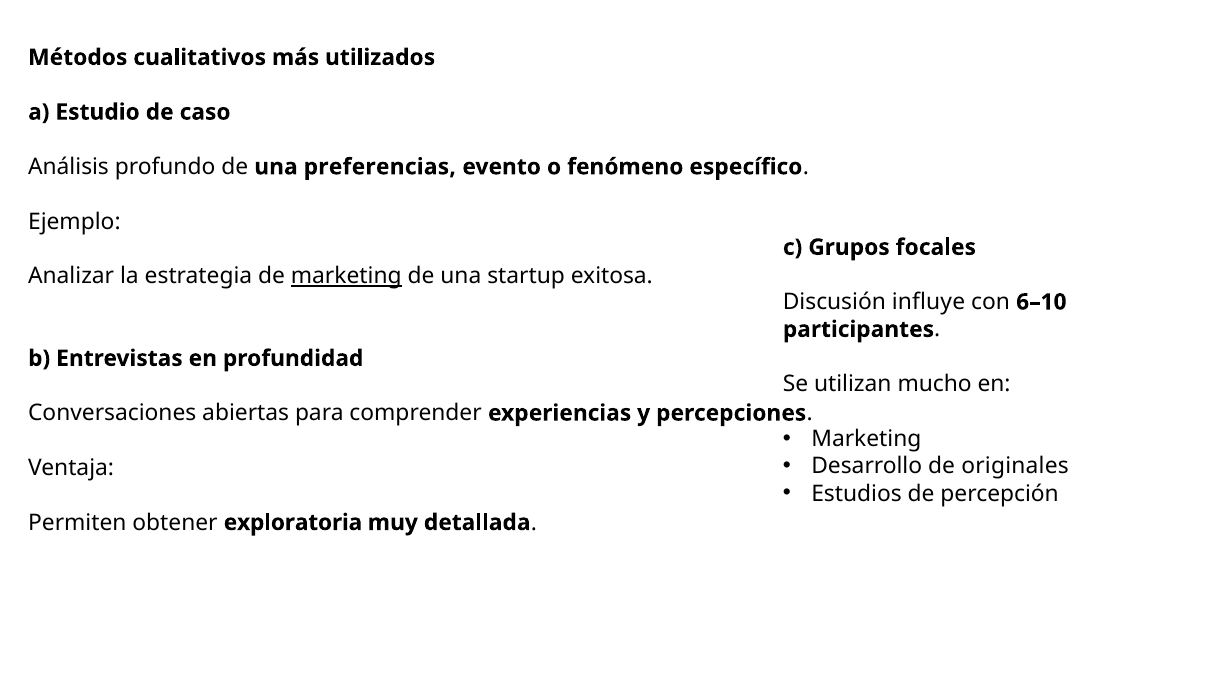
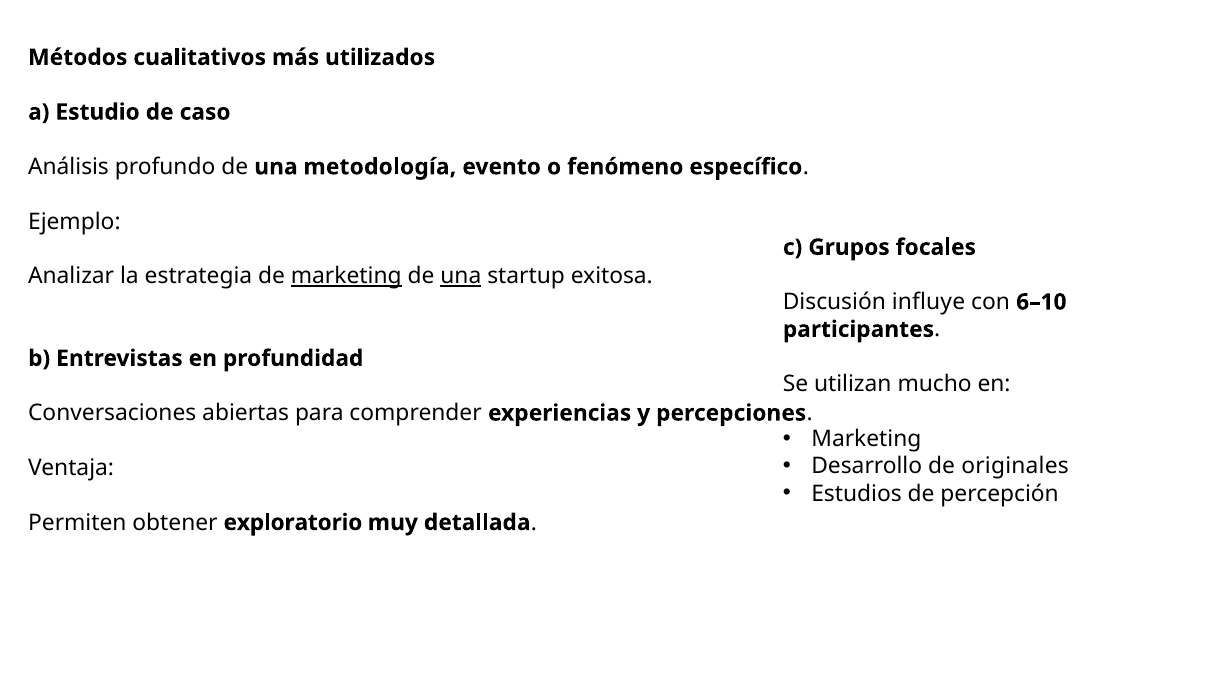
preferencias: preferencias -> metodología
una at (461, 276) underline: none -> present
exploratoria: exploratoria -> exploratorio
